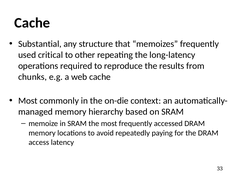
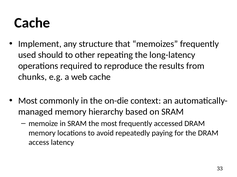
Substantial: Substantial -> Implement
critical: critical -> should
